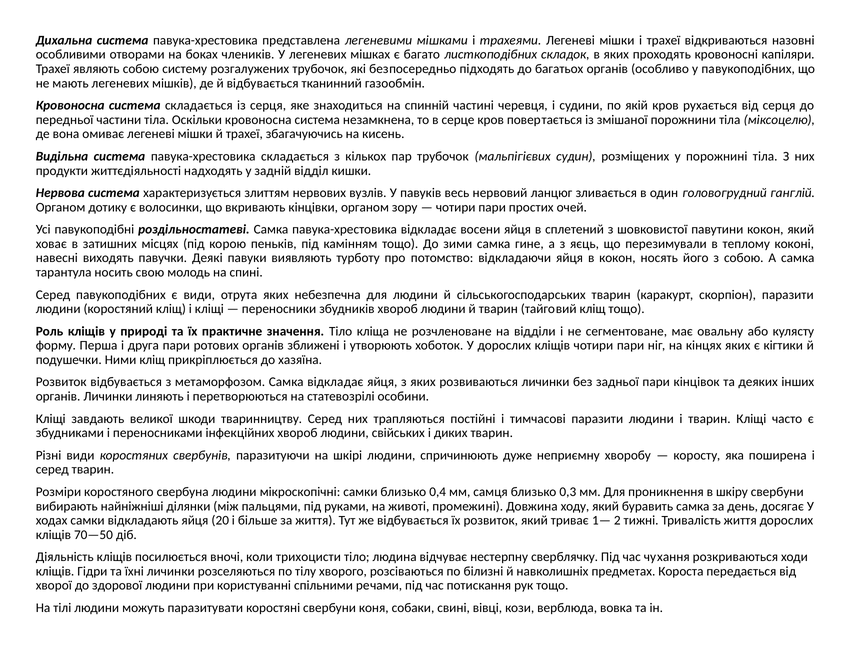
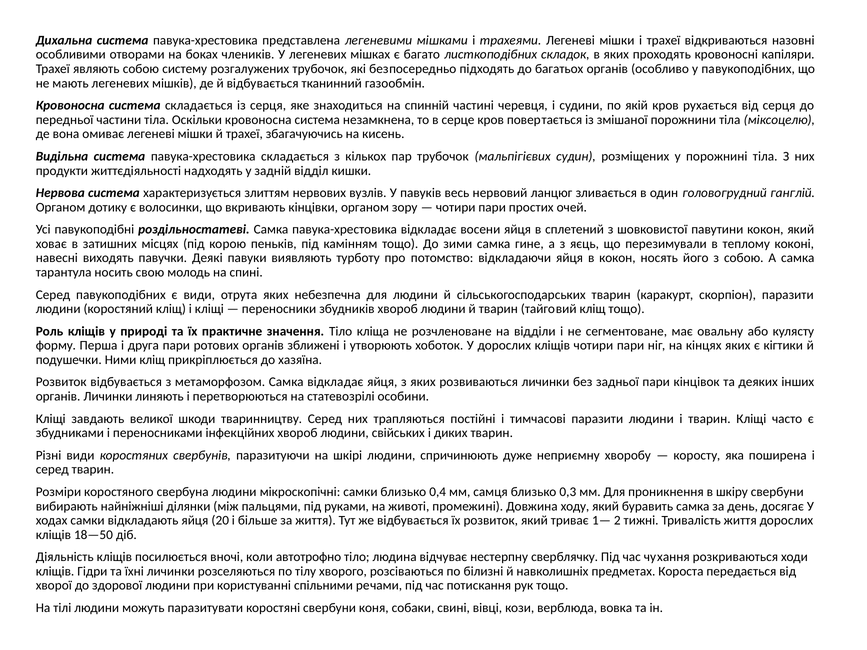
70—50: 70—50 -> 18—50
трихоцисти: трихоцисти -> автотрофно
